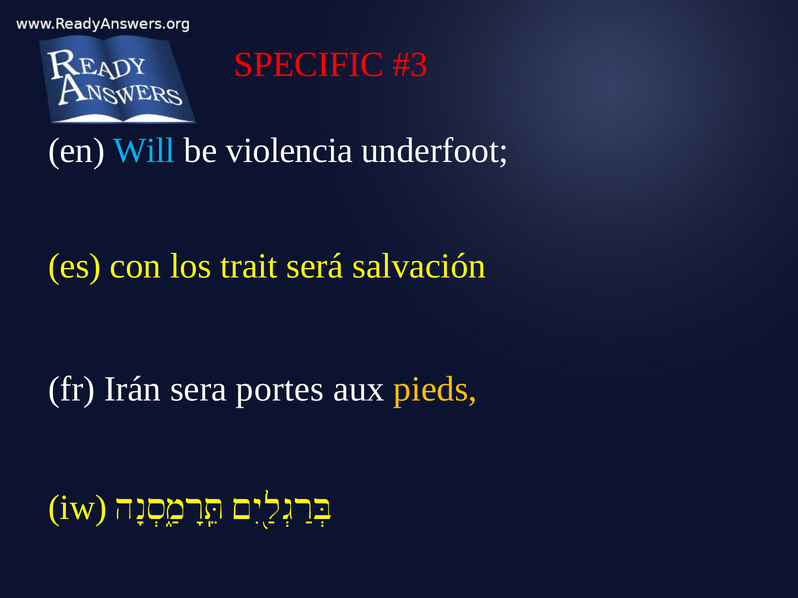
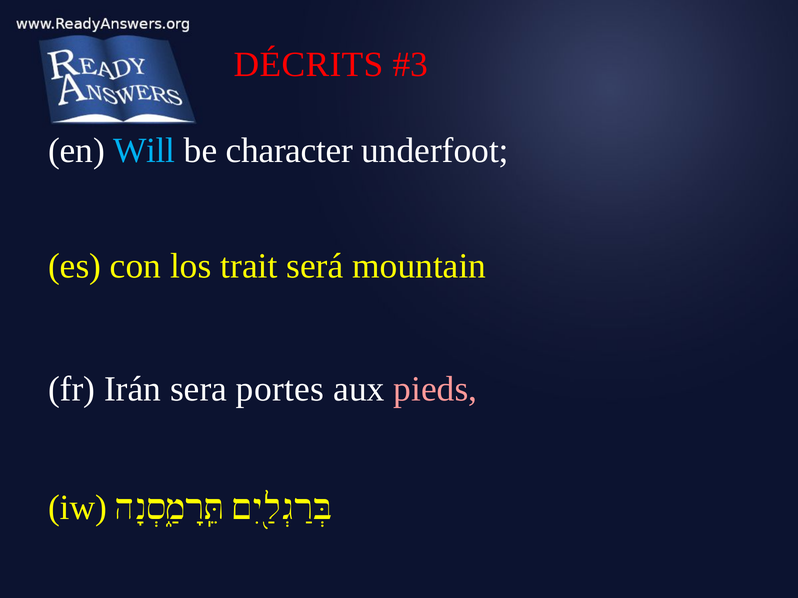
SPECIFIC: SPECIFIC -> DÉCRITS
violencia: violencia -> character
salvación: salvación -> mountain
pieds colour: yellow -> pink
